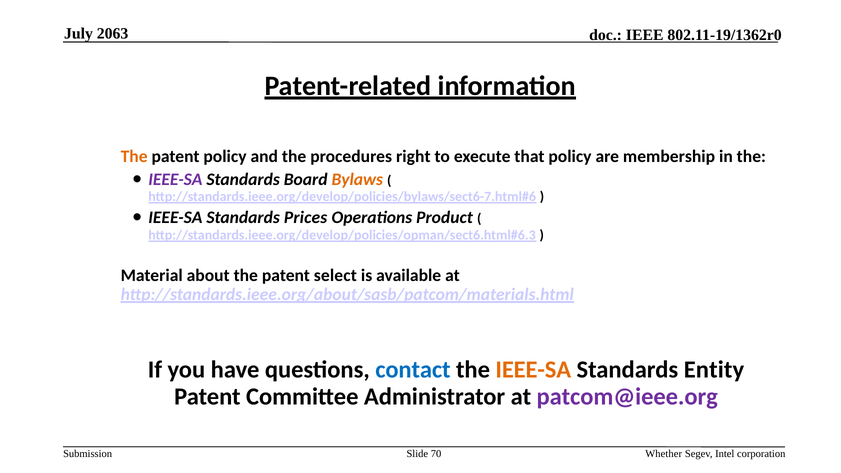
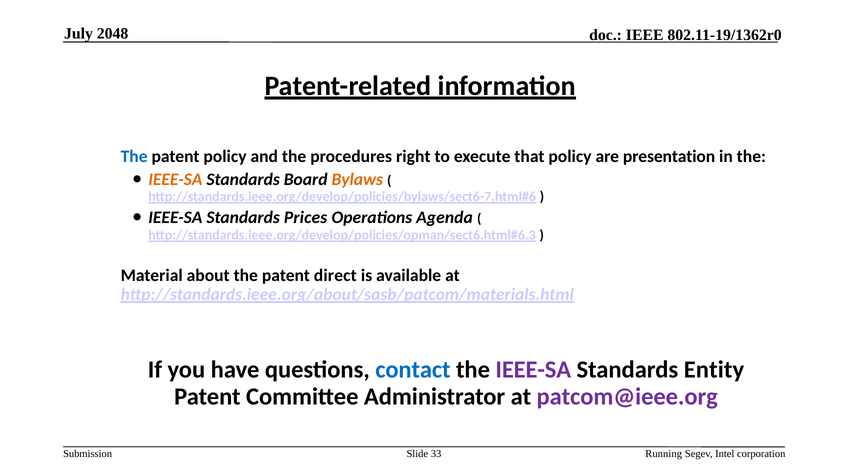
2063: 2063 -> 2048
The at (134, 157) colour: orange -> blue
membership: membership -> presentation
IEEE-SA at (175, 179) colour: purple -> orange
Product: Product -> Agenda
select: select -> direct
IEEE-SA at (533, 370) colour: orange -> purple
70: 70 -> 33
Whether: Whether -> Running
